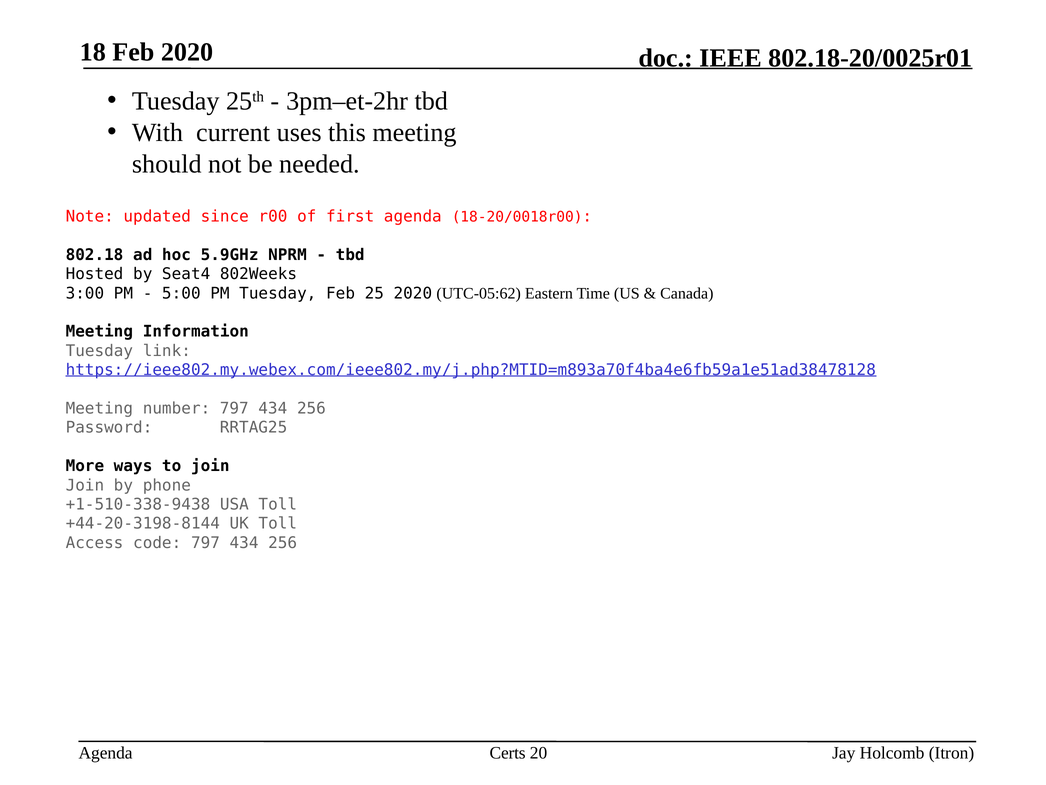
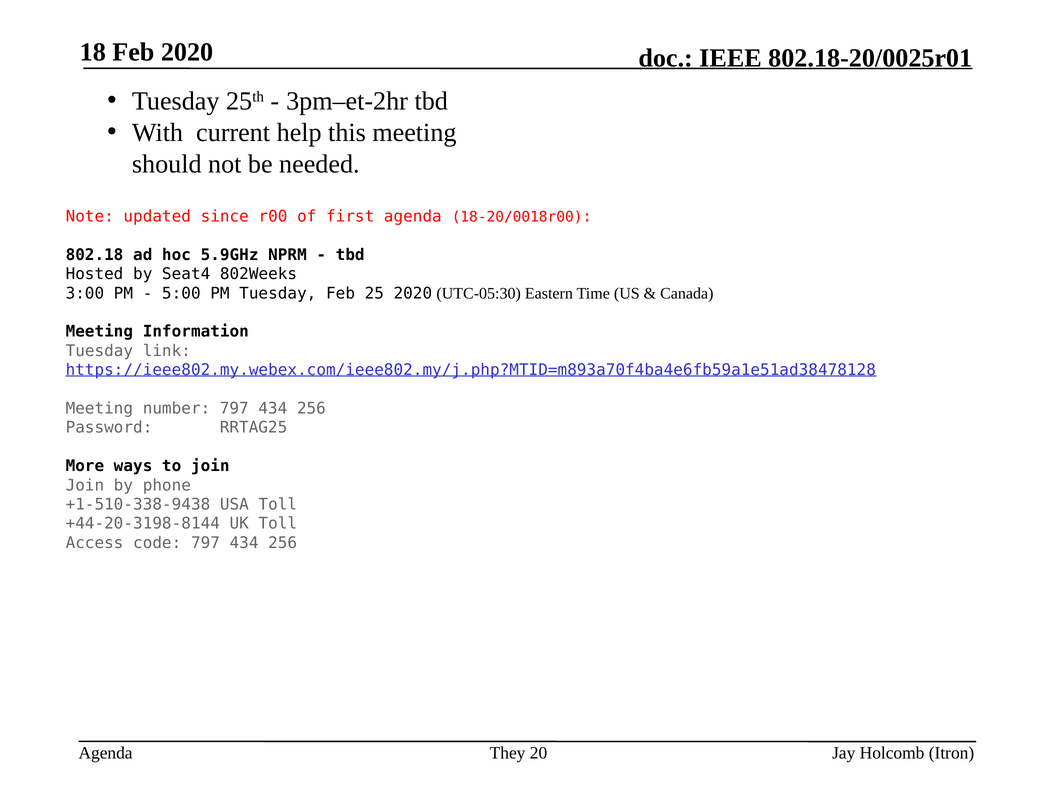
uses: uses -> help
UTC-05:62: UTC-05:62 -> UTC-05:30
Certs: Certs -> They
